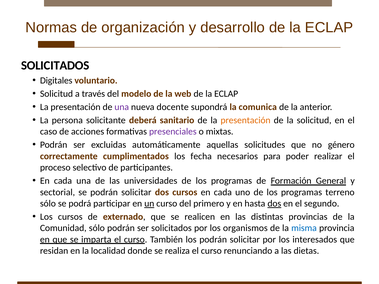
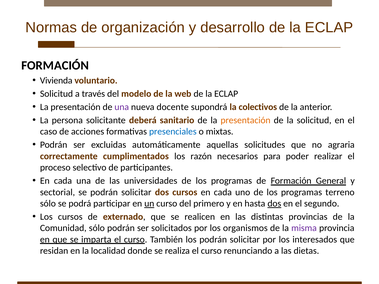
SOLICITADOS at (55, 66): SOLICITADOS -> FORMACIÓN
Digitales: Digitales -> Vivienda
comunica: comunica -> colectivos
presenciales colour: purple -> blue
género: género -> agraria
fecha: fecha -> razón
misma colour: blue -> purple
